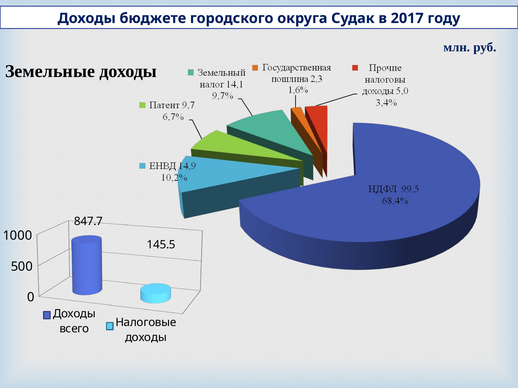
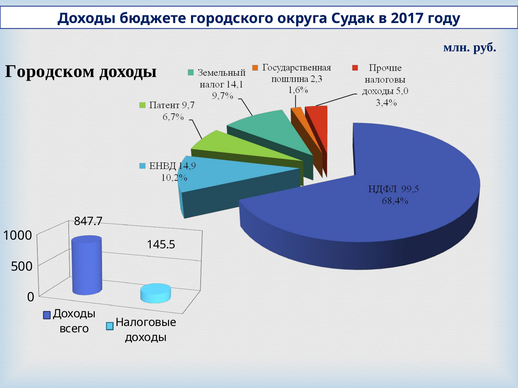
Земельные: Земельные -> Городском
